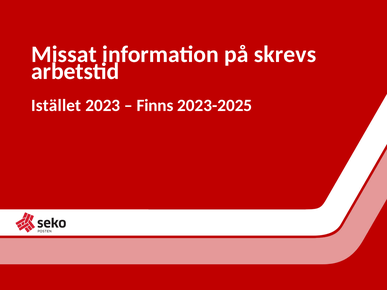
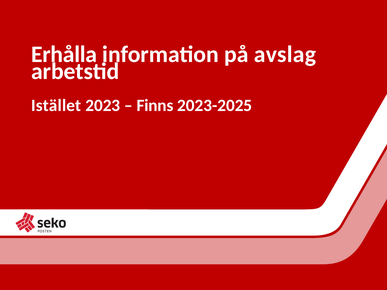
Missat: Missat -> Erhålla
skrevs: skrevs -> avslag
